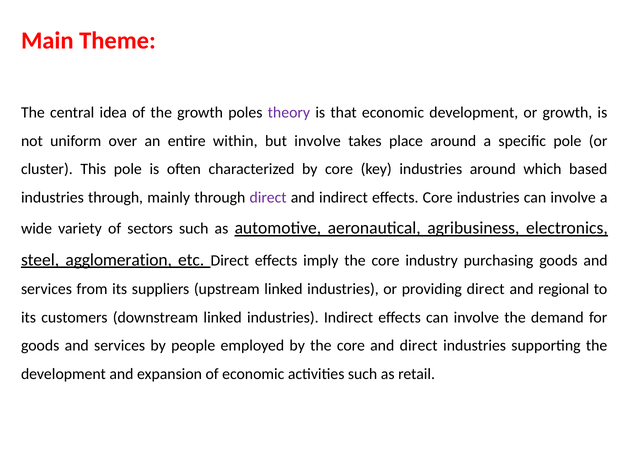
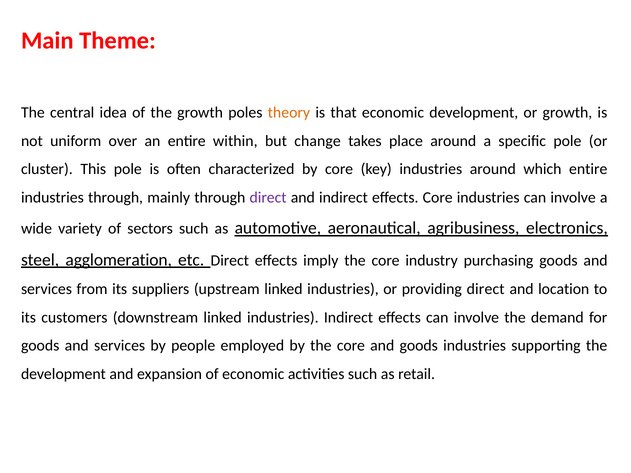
theory colour: purple -> orange
but involve: involve -> change
which based: based -> entire
regional: regional -> location
and direct: direct -> goods
